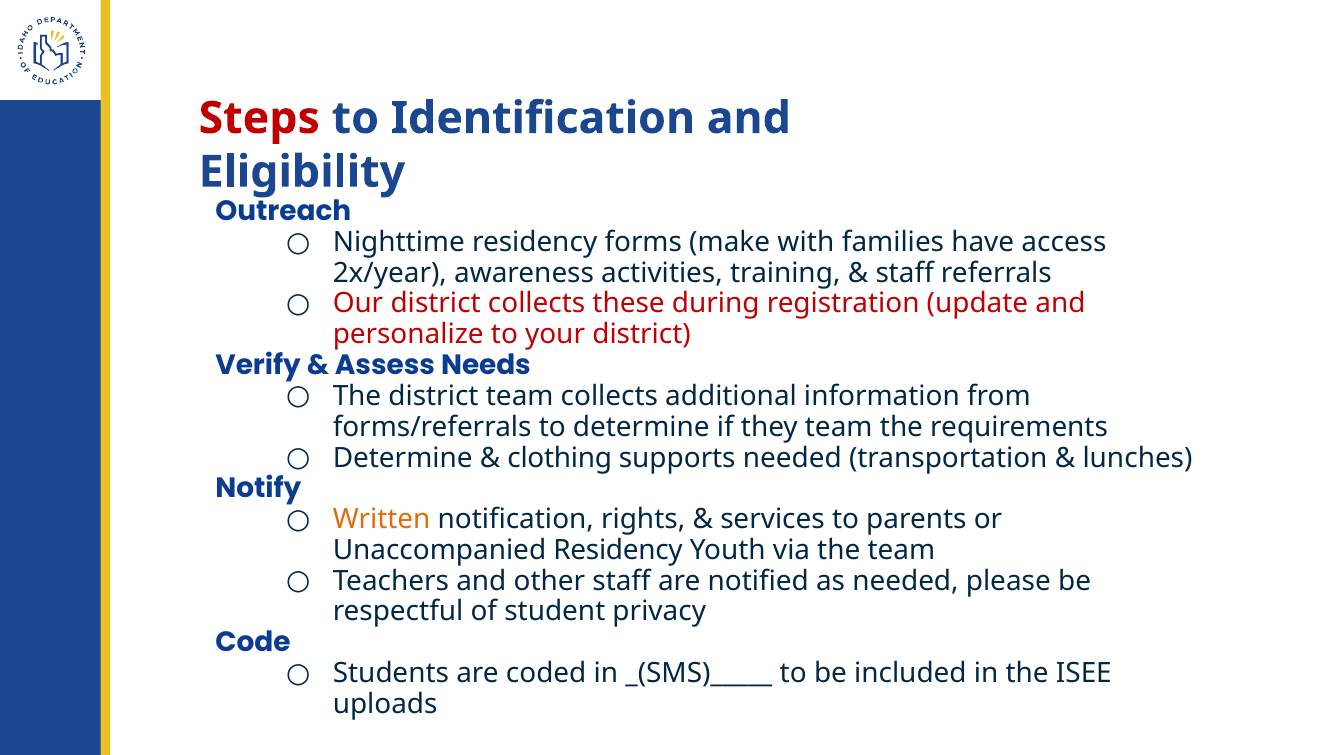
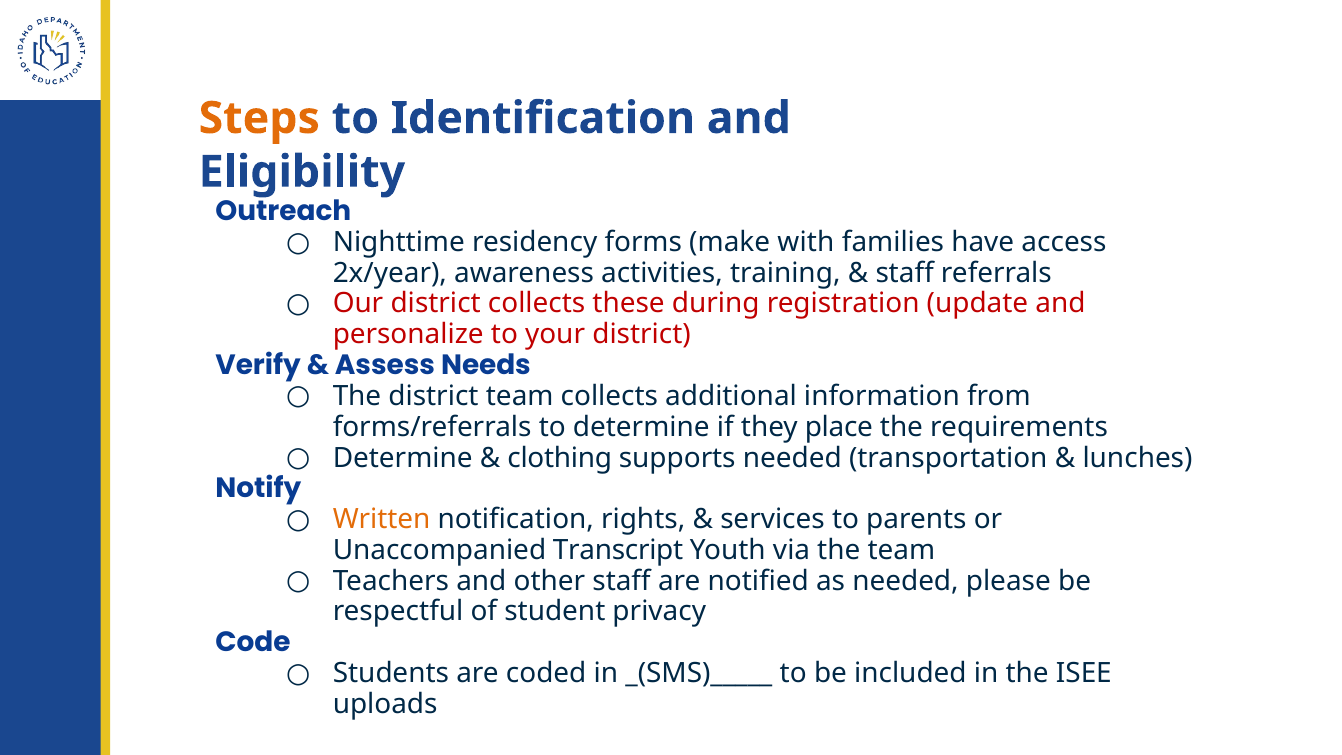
Steps colour: red -> orange
they team: team -> place
Unaccompanied Residency: Residency -> Transcript
